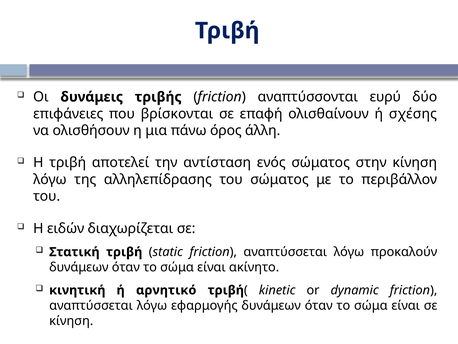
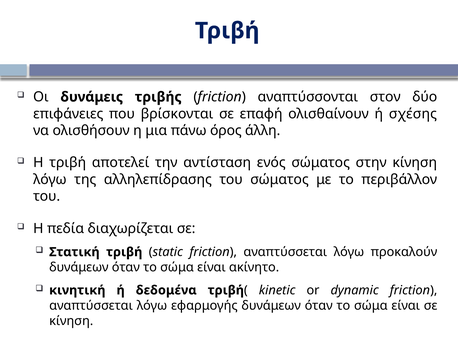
ευρύ: ευρύ -> στον
ειδών: ειδών -> πεδία
αρνητικό: αρνητικό -> δεδομένα
